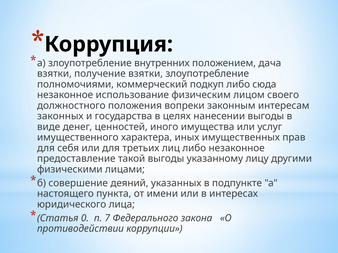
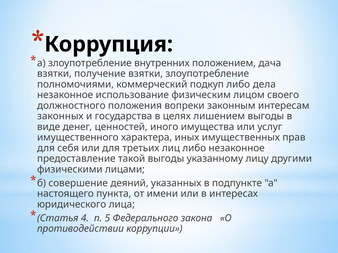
сюда: сюда -> дела
нанесении: нанесении -> лишением
0: 0 -> 4
7: 7 -> 5
